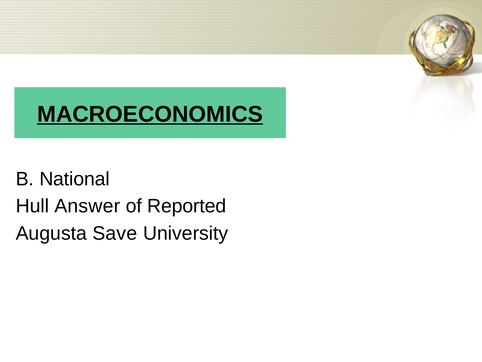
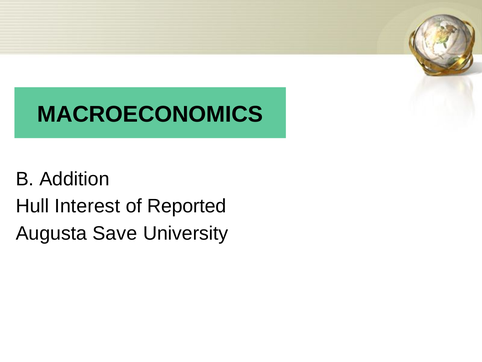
MACROECONOMICS underline: present -> none
National: National -> Addition
Answer: Answer -> Interest
